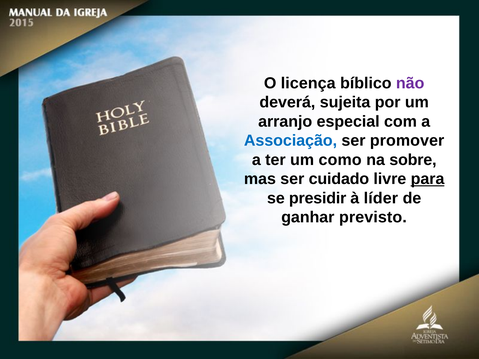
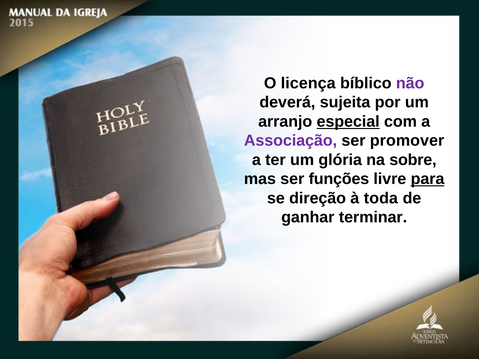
especial underline: none -> present
Associação colour: blue -> purple
como: como -> glória
cuidado: cuidado -> funções
presidir: presidir -> direção
líder: líder -> toda
previsto: previsto -> terminar
